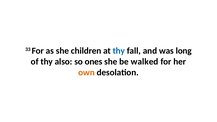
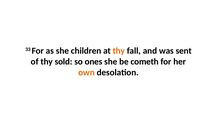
thy at (119, 51) colour: blue -> orange
long: long -> sent
also: also -> sold
walked: walked -> cometh
